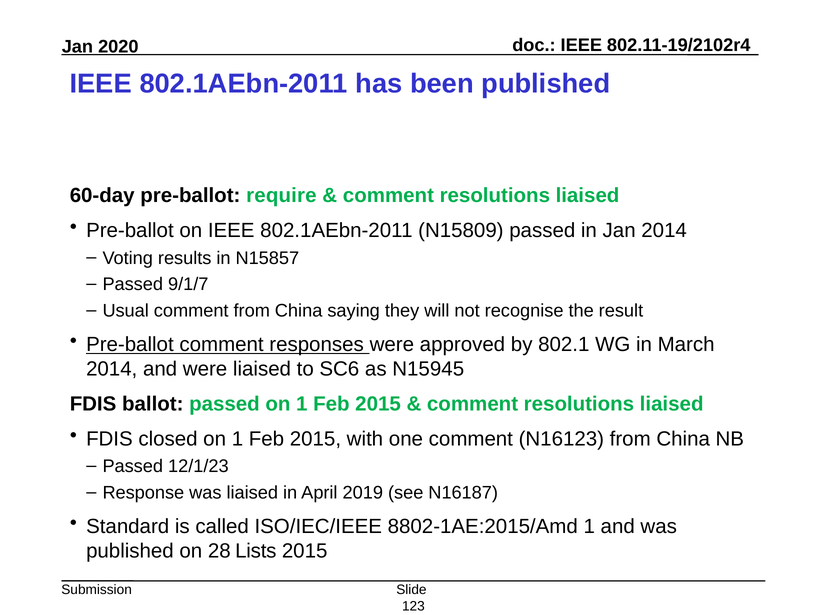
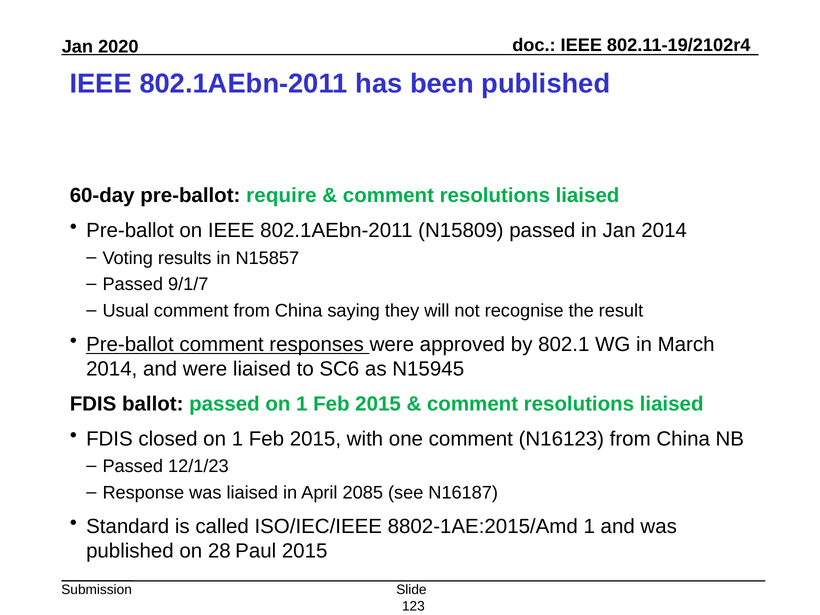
2019: 2019 -> 2085
Lists: Lists -> Paul
